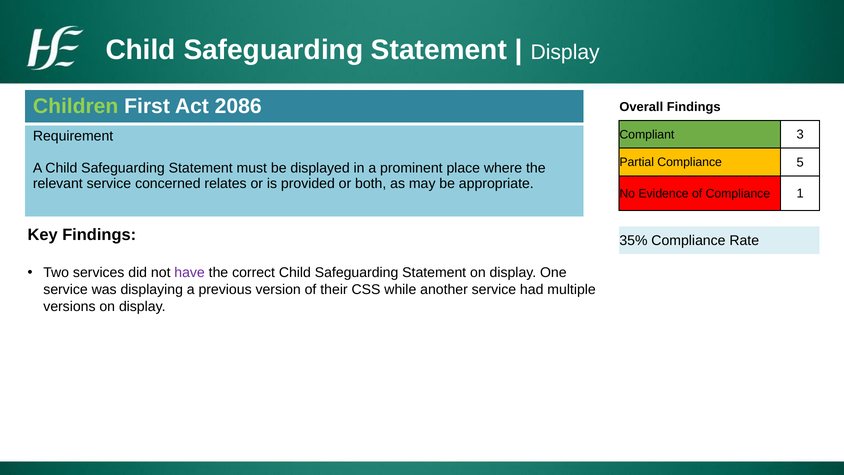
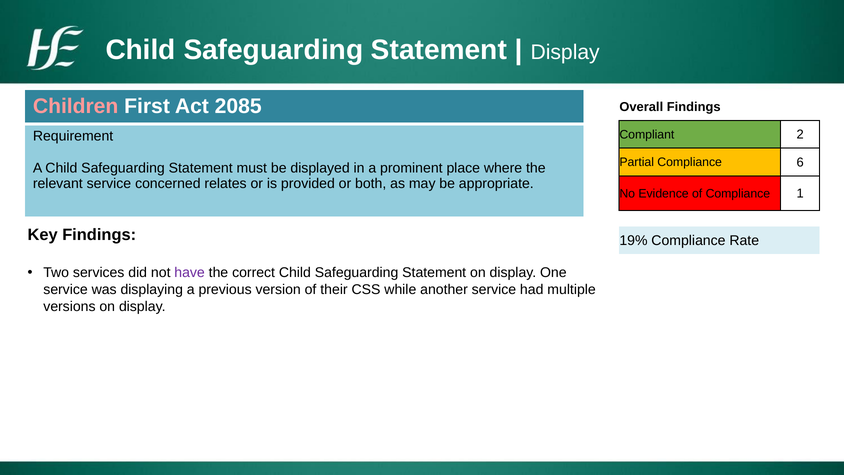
Children colour: light green -> pink
2086: 2086 -> 2085
3: 3 -> 2
5: 5 -> 6
35%: 35% -> 19%
